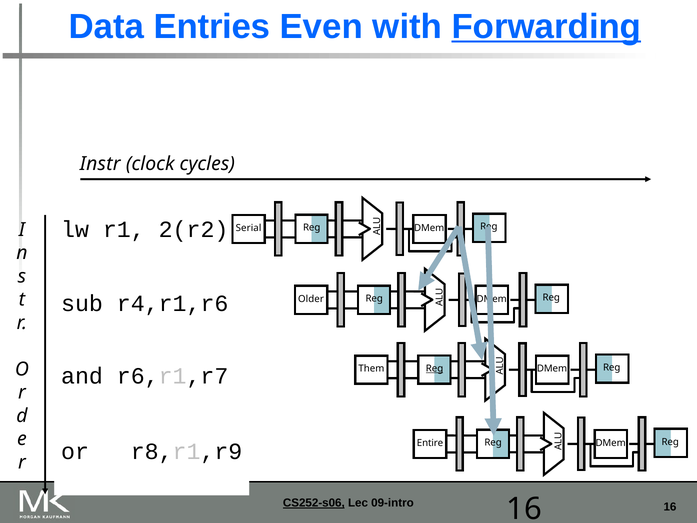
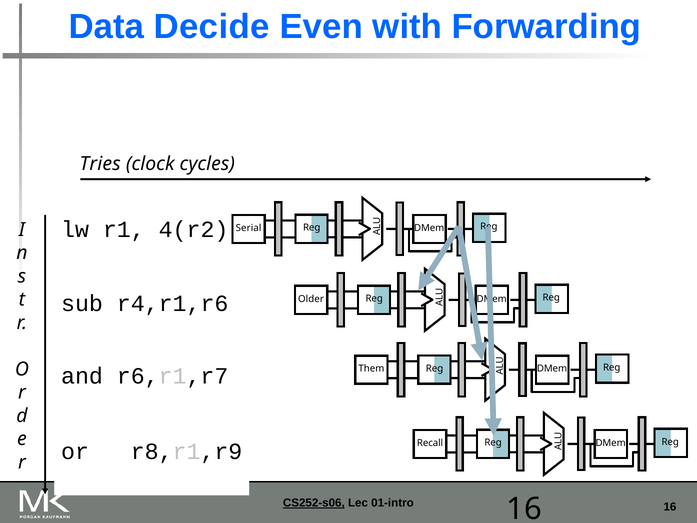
Entries: Entries -> Decide
Forwarding underline: present -> none
Instr: Instr -> Tries
2(r2: 2(r2 -> 4(r2
Reg at (435, 368) underline: present -> none
Entire: Entire -> Recall
09-intro: 09-intro -> 01-intro
